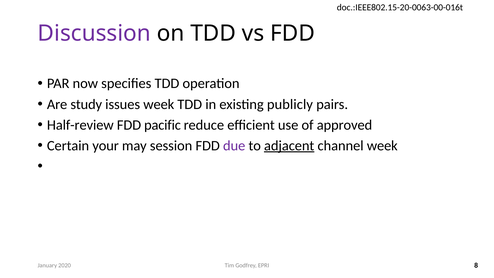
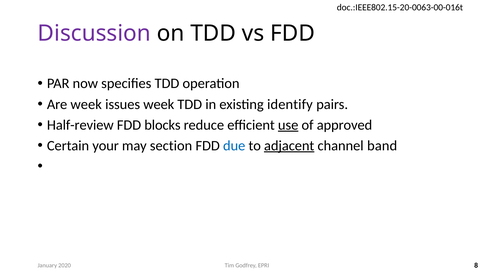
Are study: study -> week
publicly: publicly -> identify
pacific: pacific -> blocks
use underline: none -> present
session: session -> section
due colour: purple -> blue
channel week: week -> band
